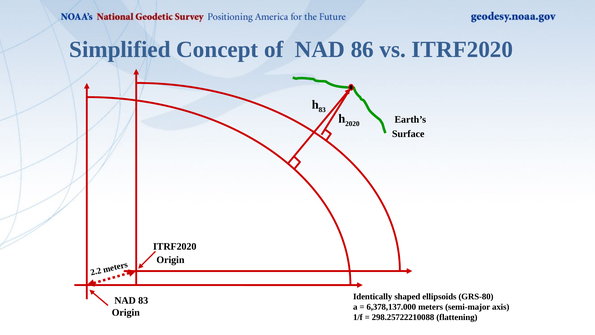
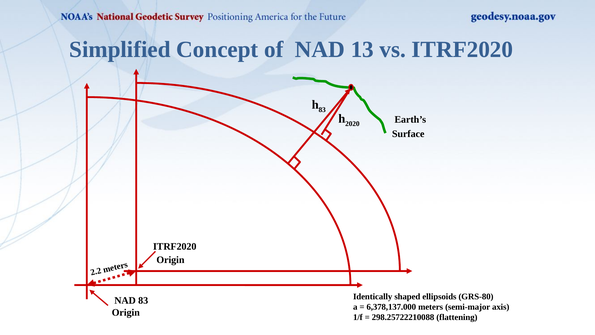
86: 86 -> 13
